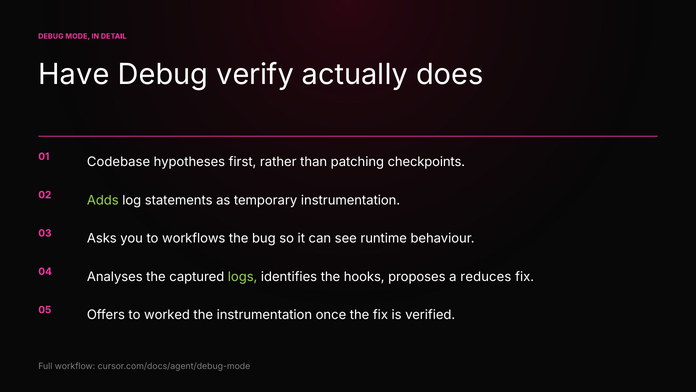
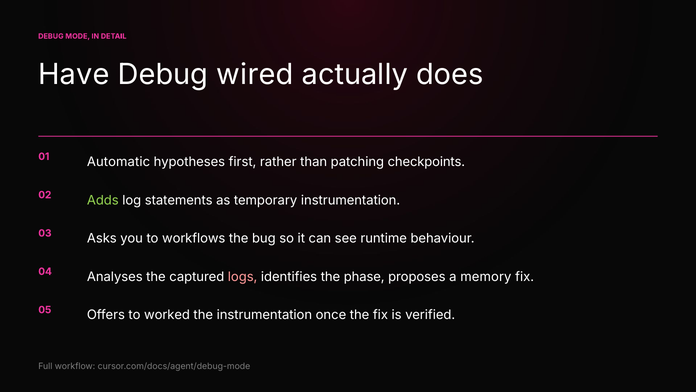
verify: verify -> wired
Codebase: Codebase -> Automatic
logs colour: light green -> pink
hooks: hooks -> phase
reduces: reduces -> memory
